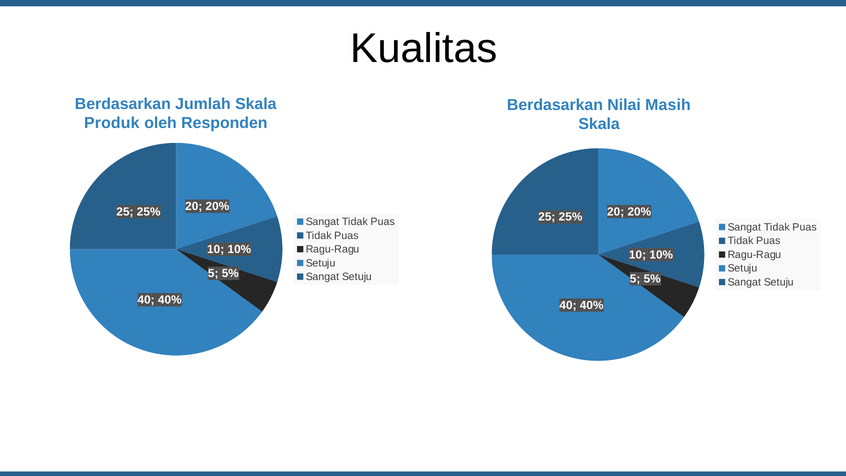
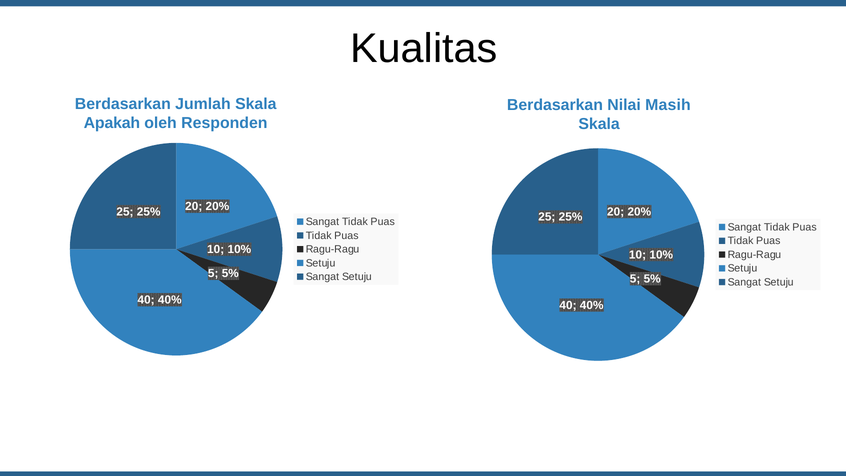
Produk: Produk -> Apakah
